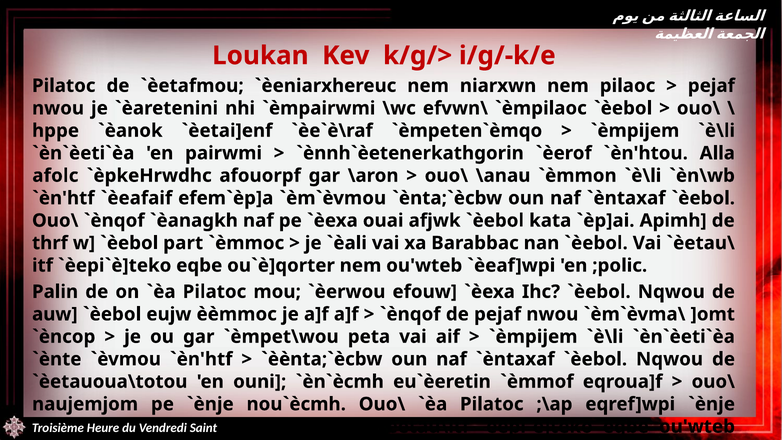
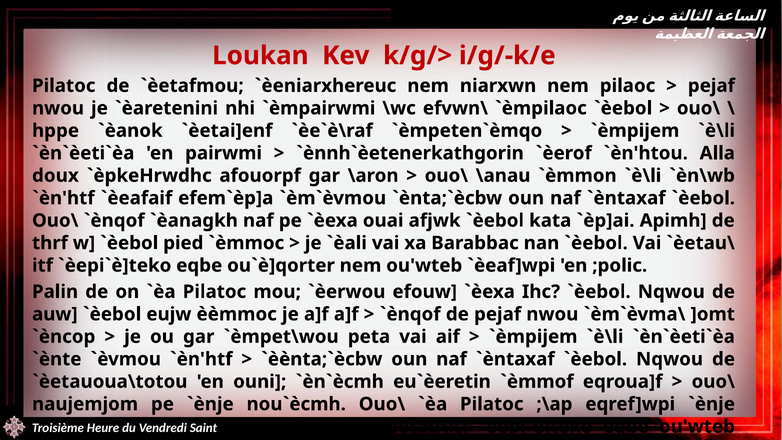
afolc: afolc -> doux
part: part -> pied
